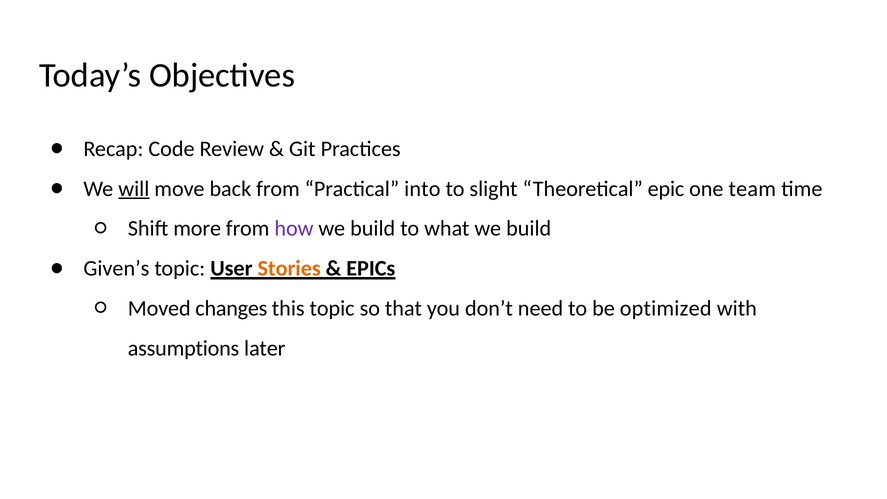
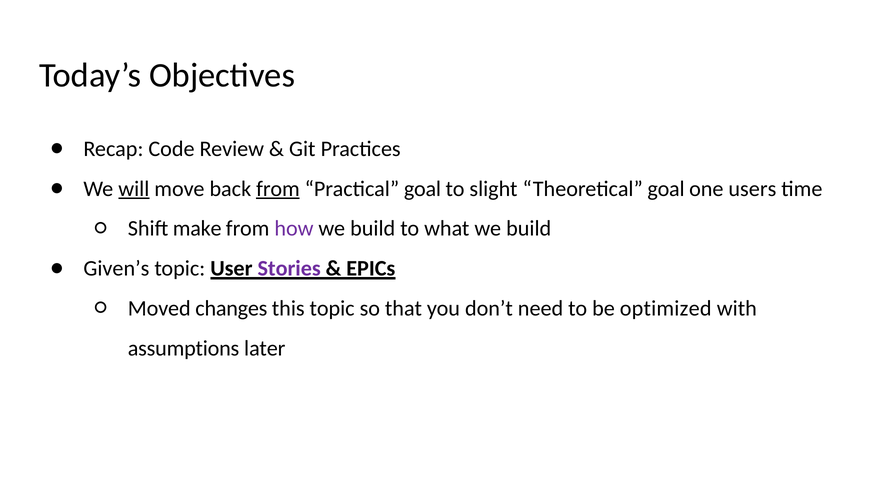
from at (278, 189) underline: none -> present
Practical into: into -> goal
Theoretical epic: epic -> goal
team: team -> users
more: more -> make
Stories colour: orange -> purple
